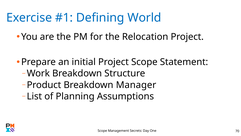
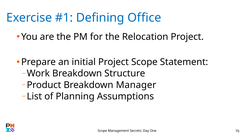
World: World -> Office
